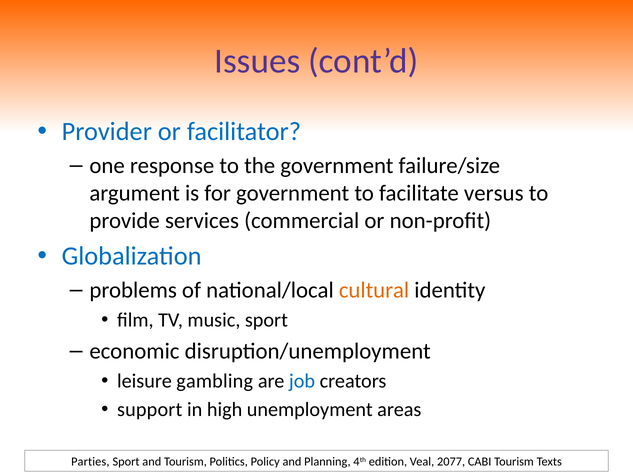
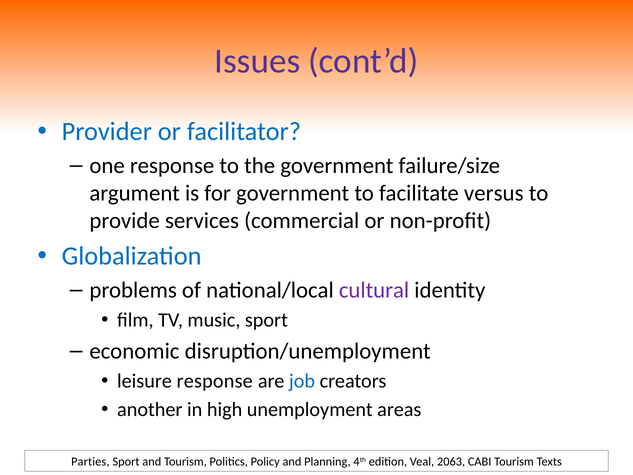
cultural colour: orange -> purple
leisure gambling: gambling -> response
support: support -> another
2077: 2077 -> 2063
